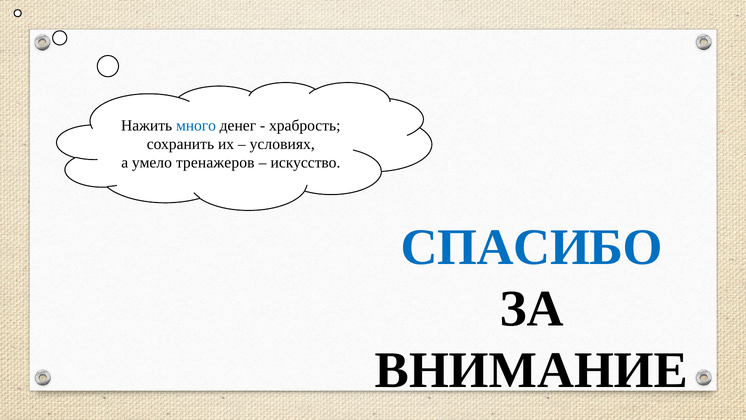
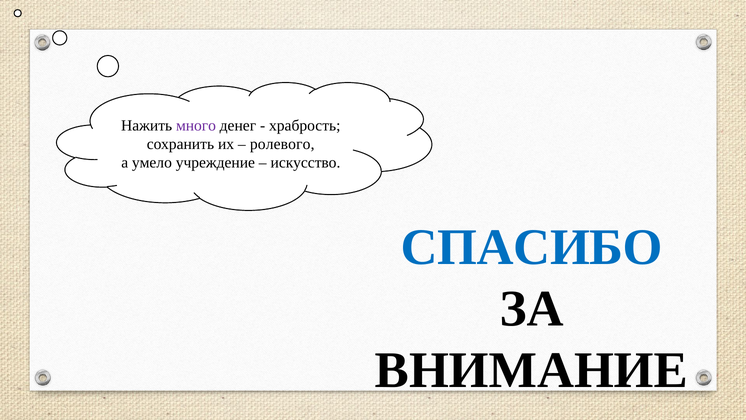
много colour: blue -> purple
условиях: условиях -> ролевого
тренажеров: тренажеров -> учреждение
